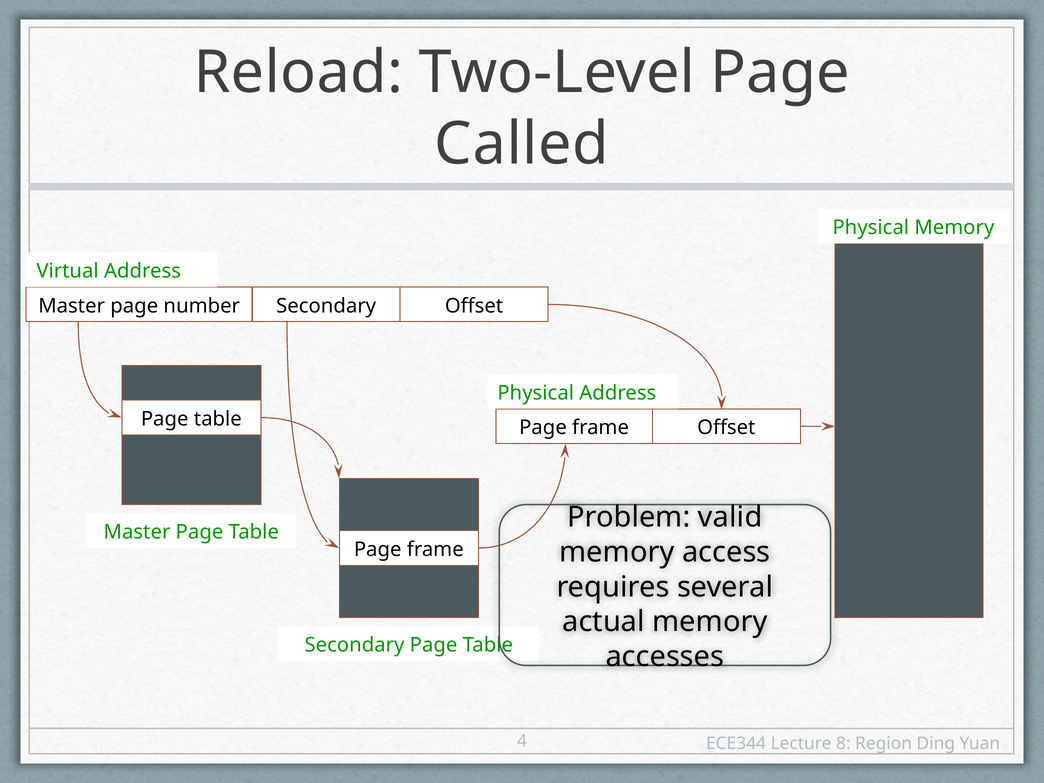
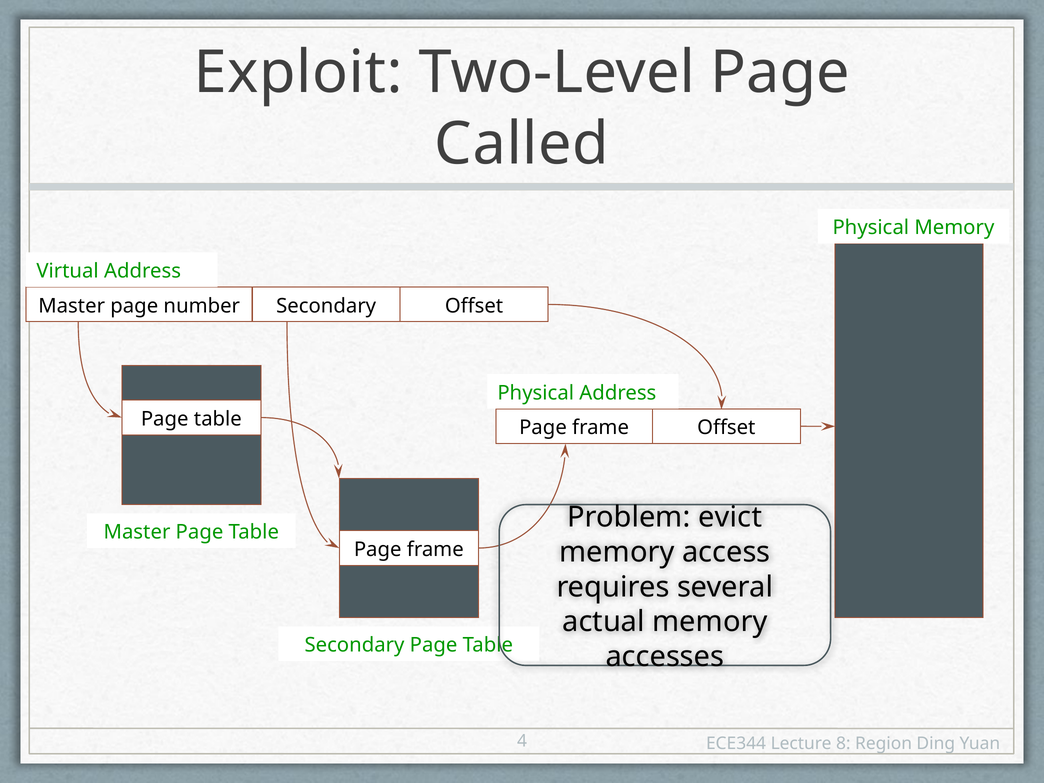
Reload: Reload -> Exploit
valid: valid -> evict
